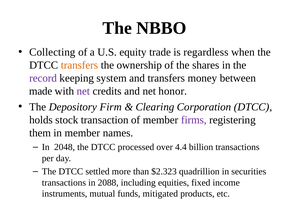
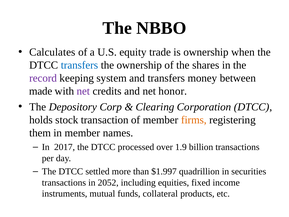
Collecting: Collecting -> Calculates
is regardless: regardless -> ownership
transfers at (79, 65) colour: orange -> blue
Firm: Firm -> Corp
firms colour: purple -> orange
2048: 2048 -> 2017
4.4: 4.4 -> 1.9
$2.323: $2.323 -> $1.997
2088: 2088 -> 2052
mitigated: mitigated -> collateral
